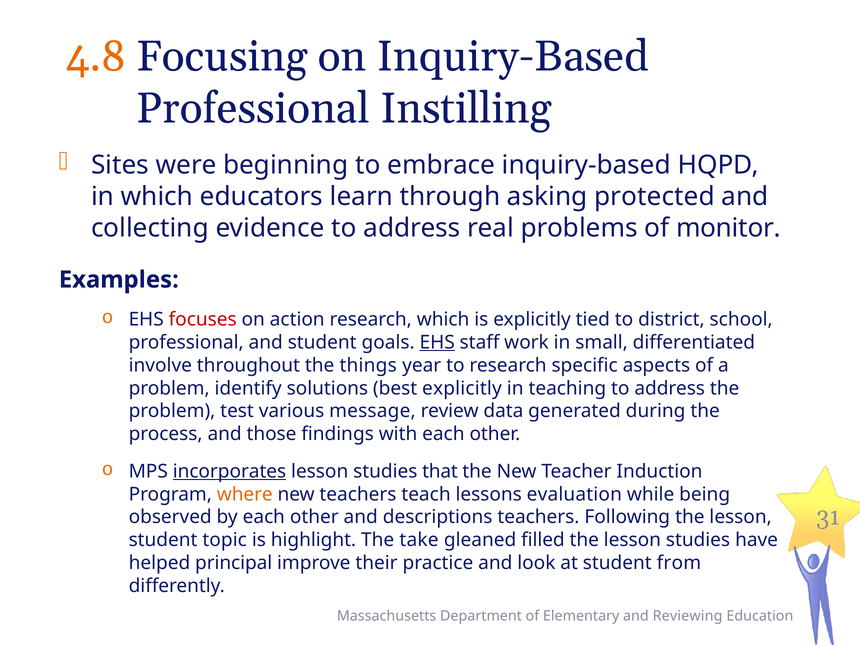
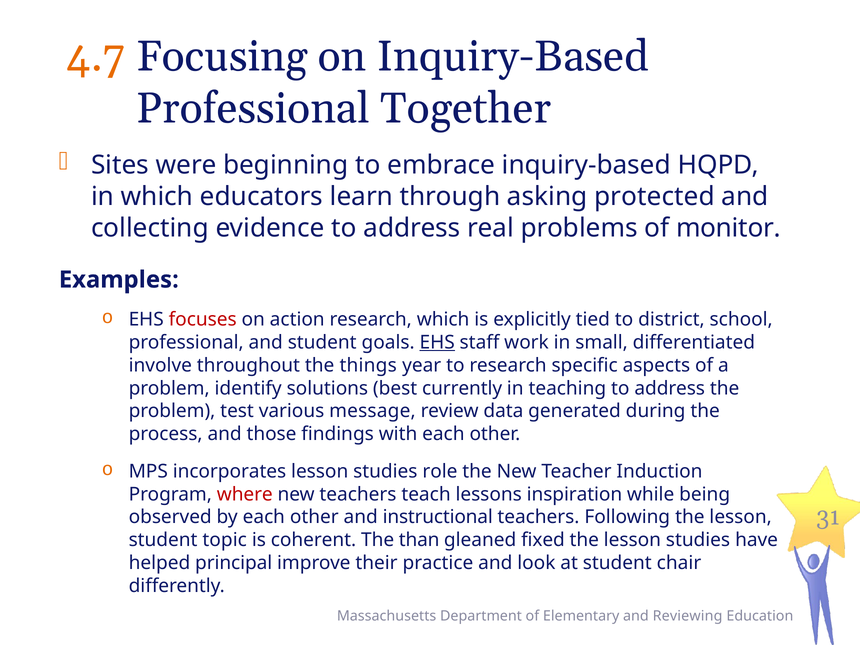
4.8: 4.8 -> 4.7
Instilling: Instilling -> Together
best explicitly: explicitly -> currently
incorporates underline: present -> none
that: that -> role
where colour: orange -> red
evaluation: evaluation -> inspiration
descriptions: descriptions -> instructional
highlight: highlight -> coherent
take: take -> than
filled: filled -> fixed
from: from -> chair
